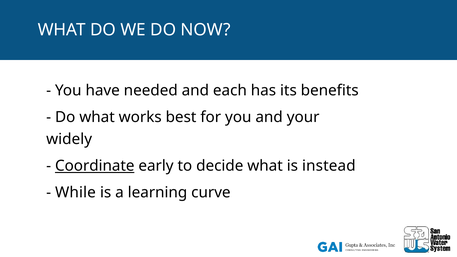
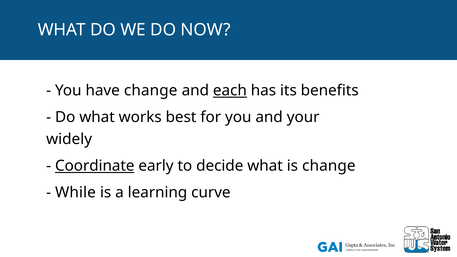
have needed: needed -> change
each underline: none -> present
is instead: instead -> change
